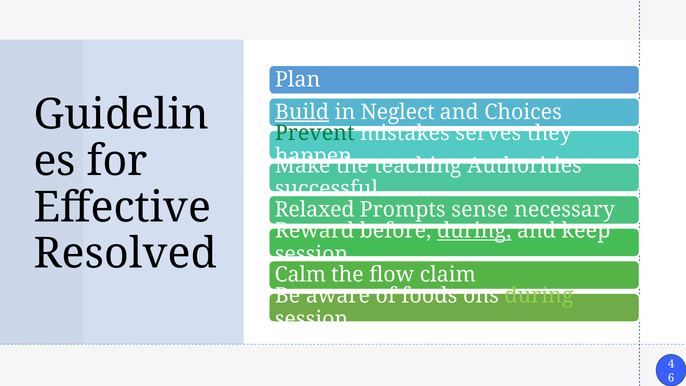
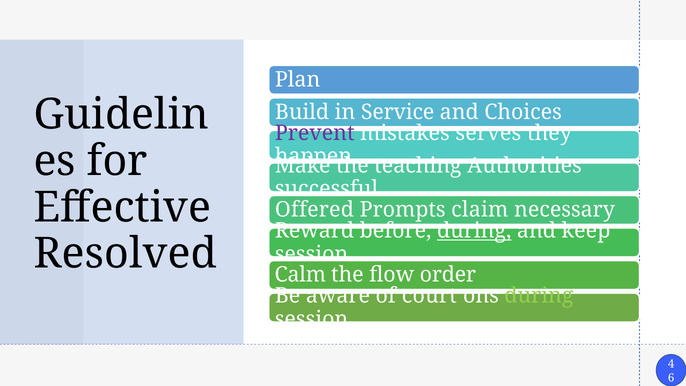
Build underline: present -> none
Neglect: Neglect -> Service
Prevent colour: green -> purple
Relaxed: Relaxed -> Offered
sense: sense -> claim
claim: claim -> order
foods: foods -> court
